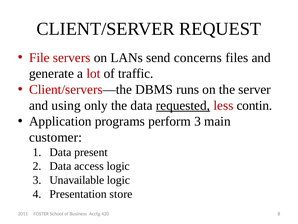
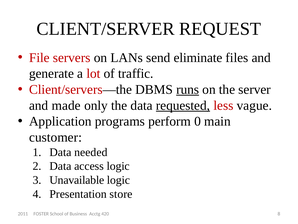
concerns: concerns -> eliminate
runs underline: none -> present
using: using -> made
contin: contin -> vague
perform 3: 3 -> 0
present: present -> needed
